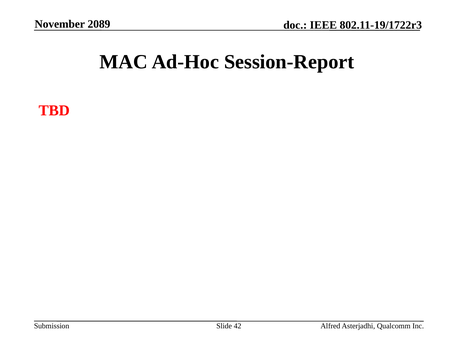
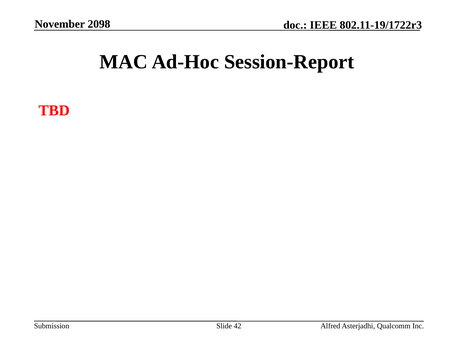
2089: 2089 -> 2098
